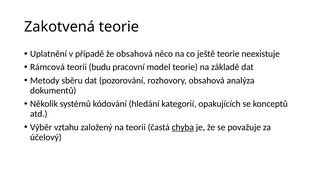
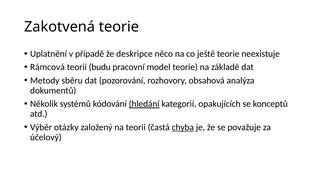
že obsahová: obsahová -> deskripce
hledání underline: none -> present
vztahu: vztahu -> otázky
